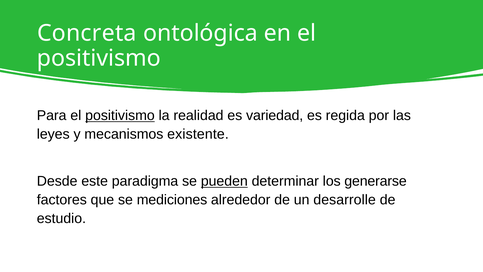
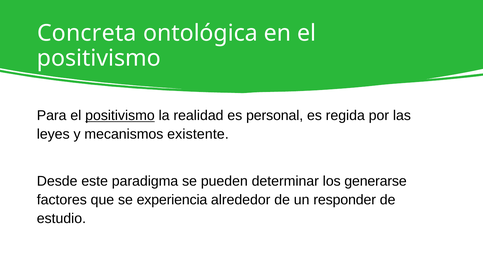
variedad: variedad -> personal
pueden underline: present -> none
mediciones: mediciones -> experiencia
desarrolle: desarrolle -> responder
